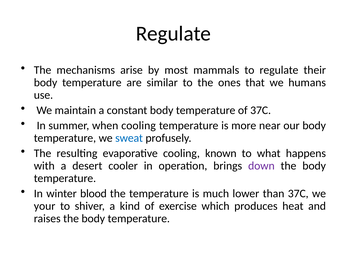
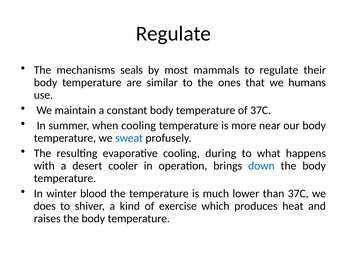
arise: arise -> seals
known: known -> during
down colour: purple -> blue
your: your -> does
